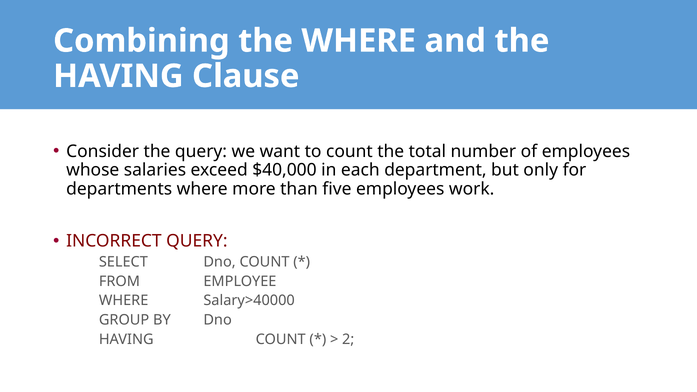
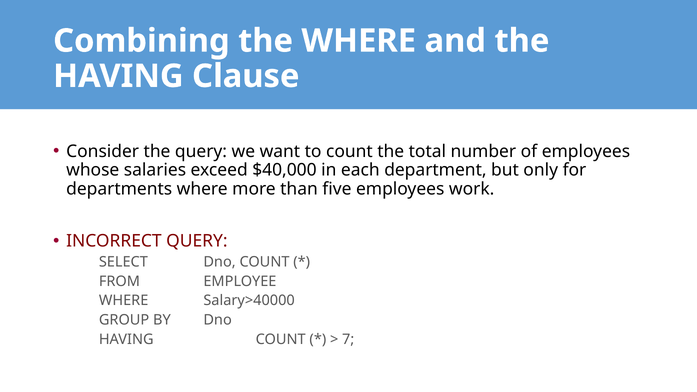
2: 2 -> 7
